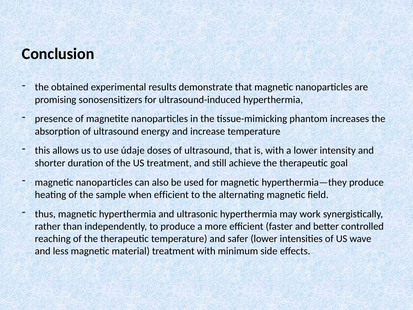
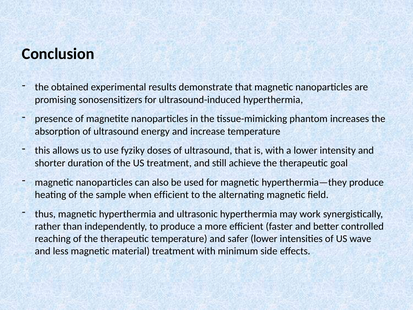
údaje: údaje -> fyziky
